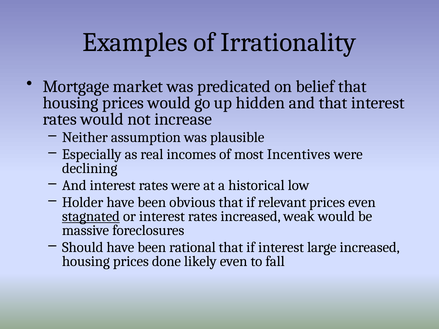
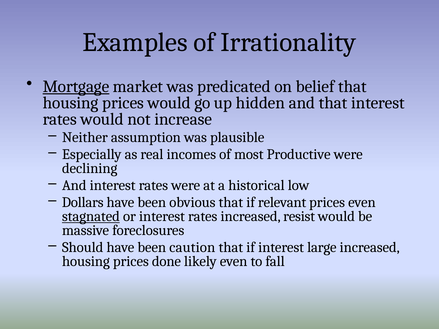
Mortgage underline: none -> present
Incentives: Incentives -> Productive
Holder: Holder -> Dollars
weak: weak -> resist
rational: rational -> caution
